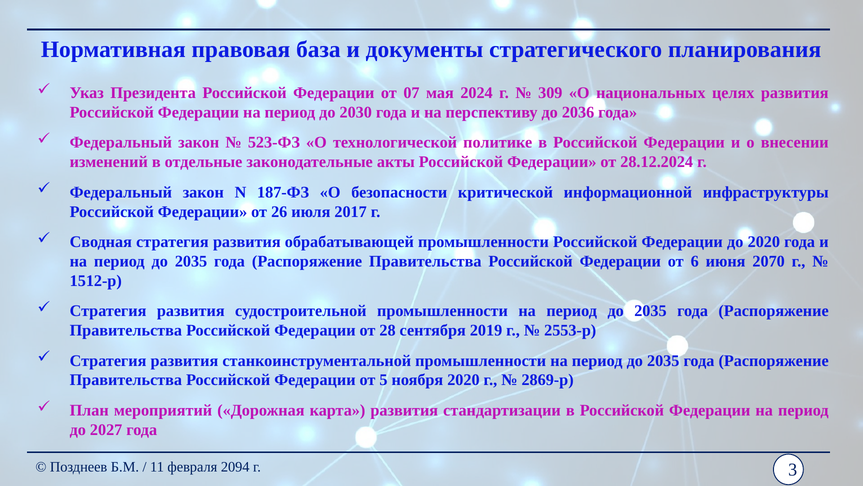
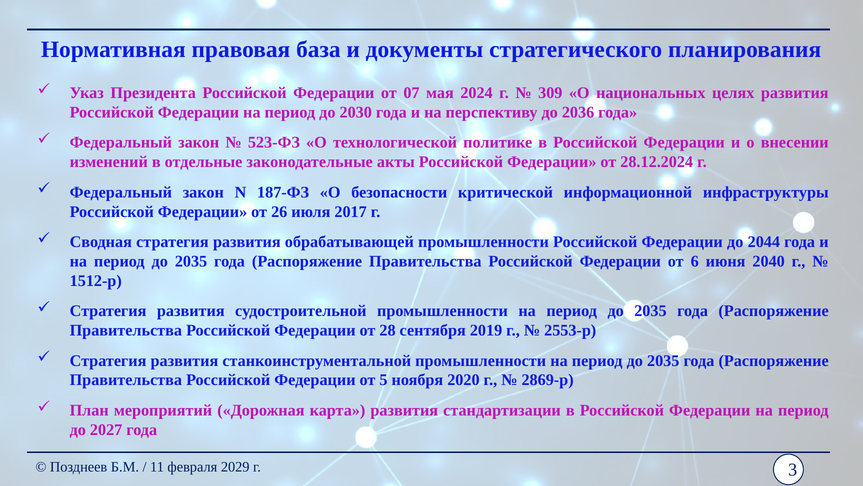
до 2020: 2020 -> 2044
2070: 2070 -> 2040
2094: 2094 -> 2029
